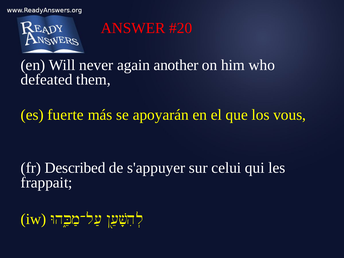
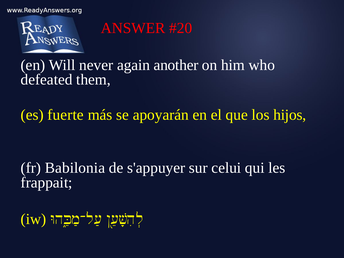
vous: vous -> hijos
Described: Described -> Babilonia
